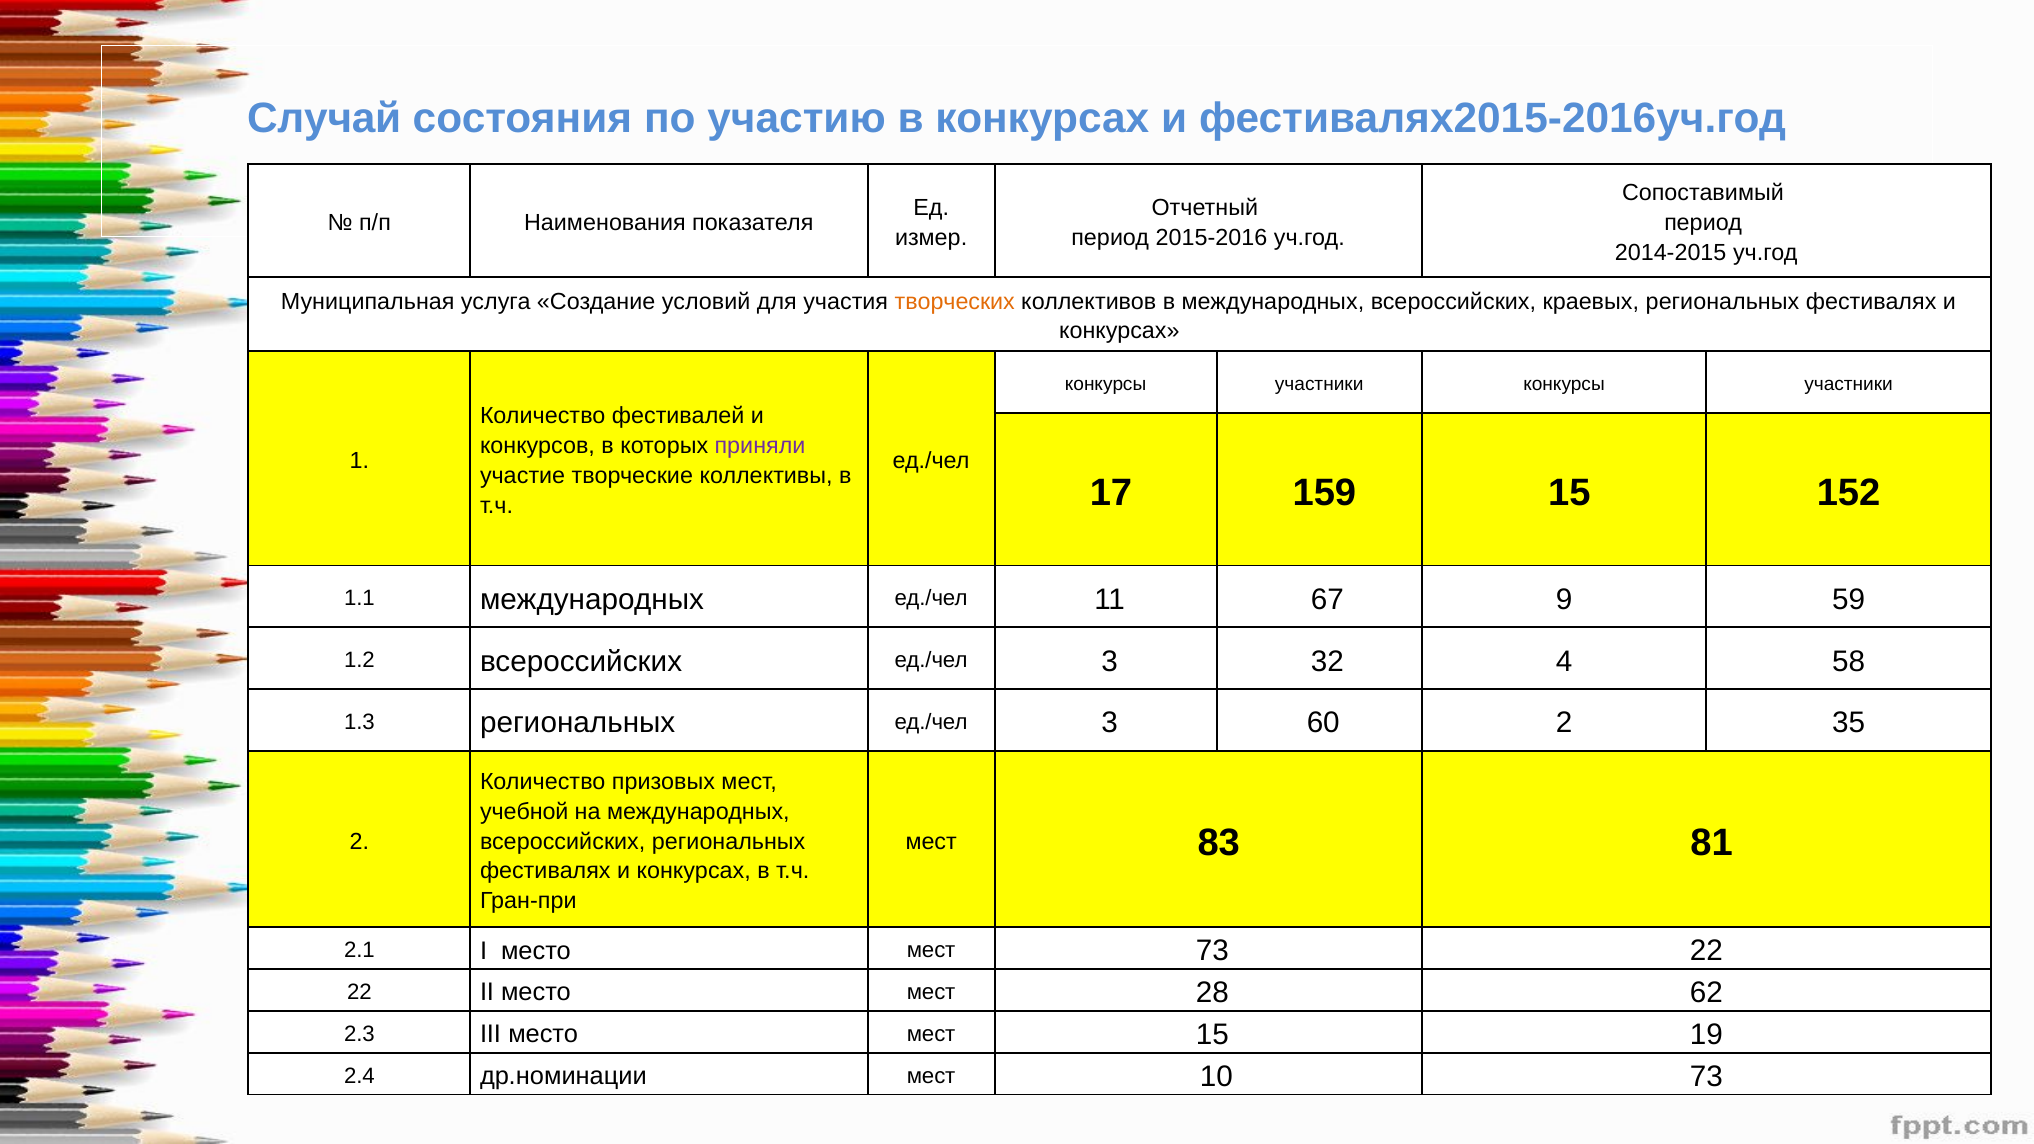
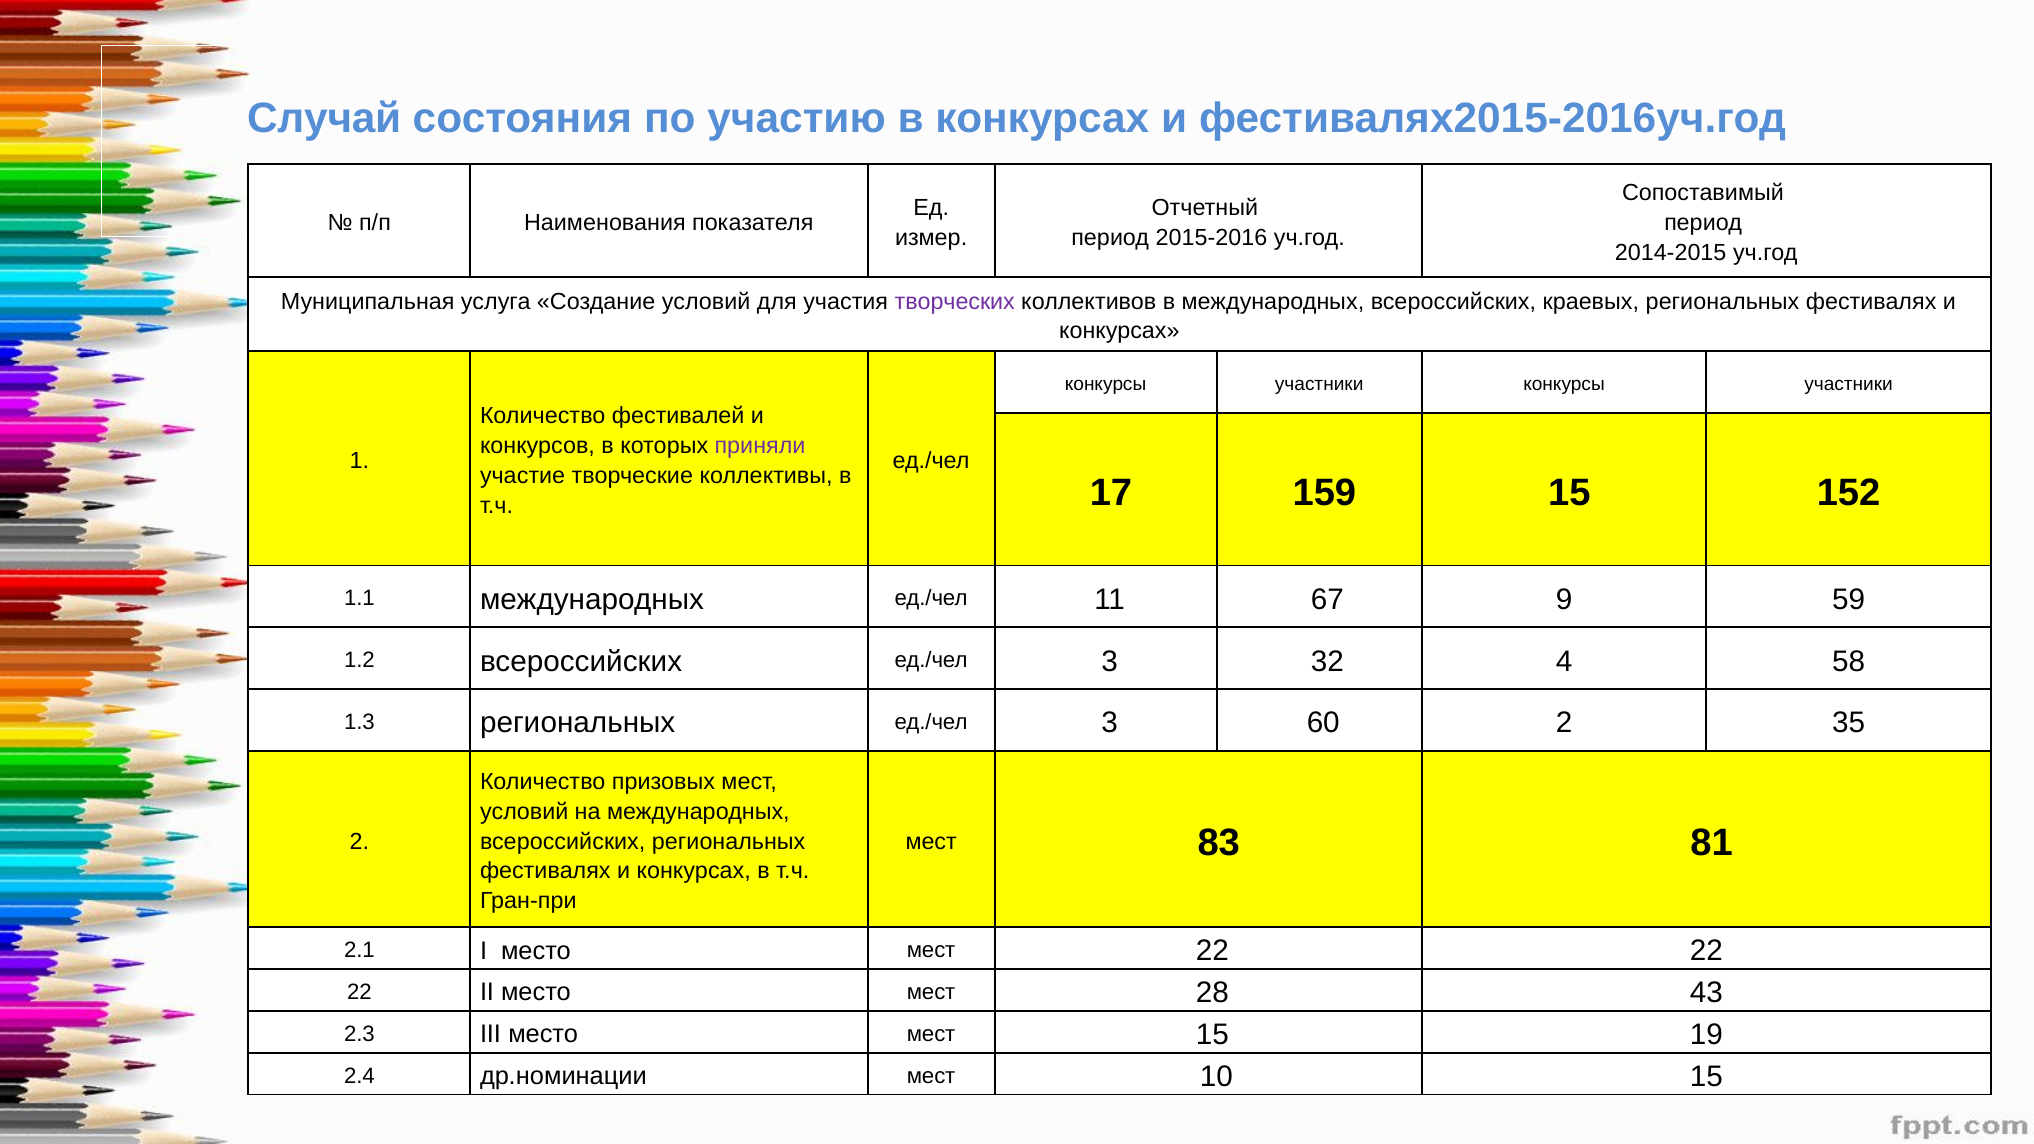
творческих colour: orange -> purple
учебной at (524, 812): учебной -> условий
мест 73: 73 -> 22
62: 62 -> 43
10 73: 73 -> 15
